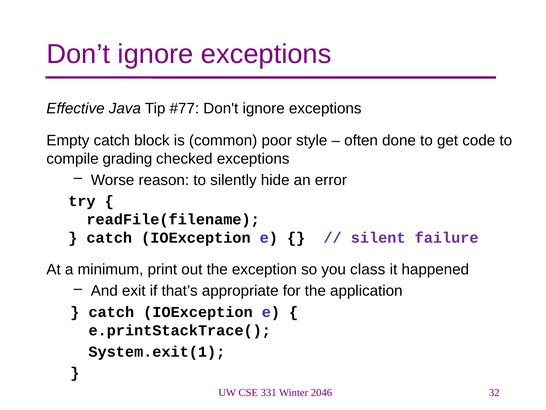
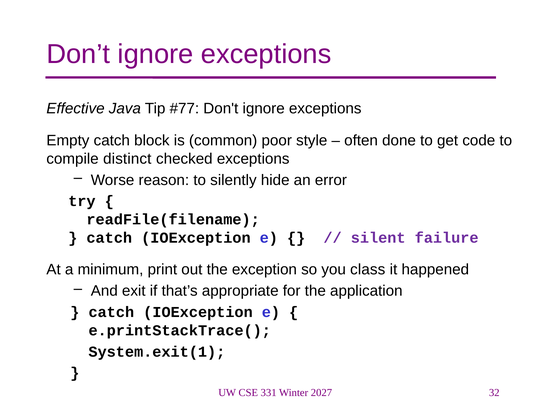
grading: grading -> distinct
2046: 2046 -> 2027
